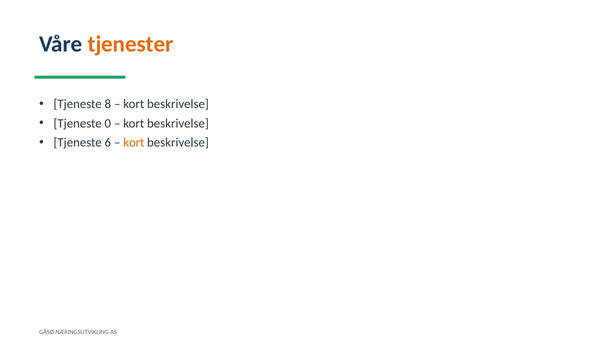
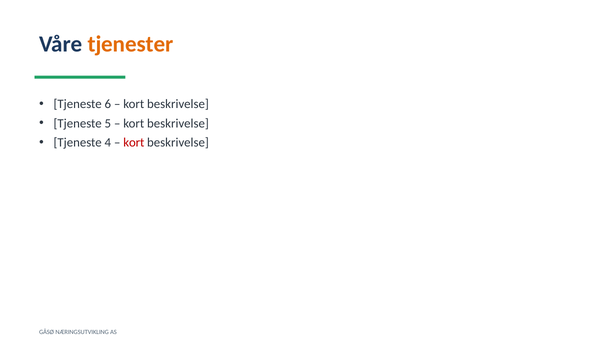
8: 8 -> 6
0: 0 -> 5
6: 6 -> 4
kort at (134, 143) colour: orange -> red
